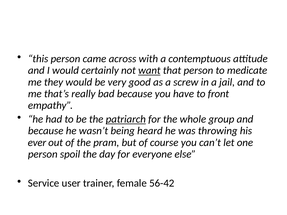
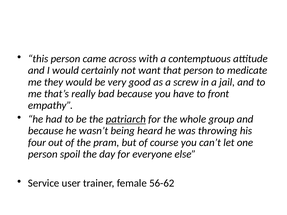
want underline: present -> none
ever: ever -> four
56-42: 56-42 -> 56-62
